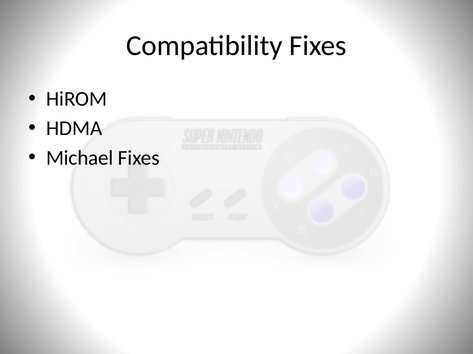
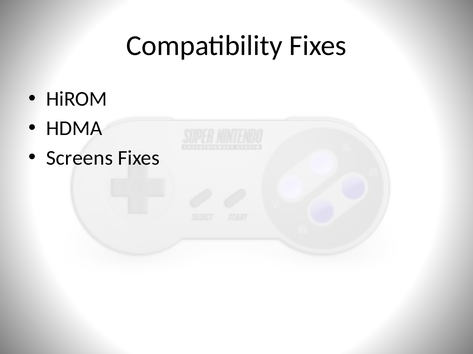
Michael: Michael -> Screens
